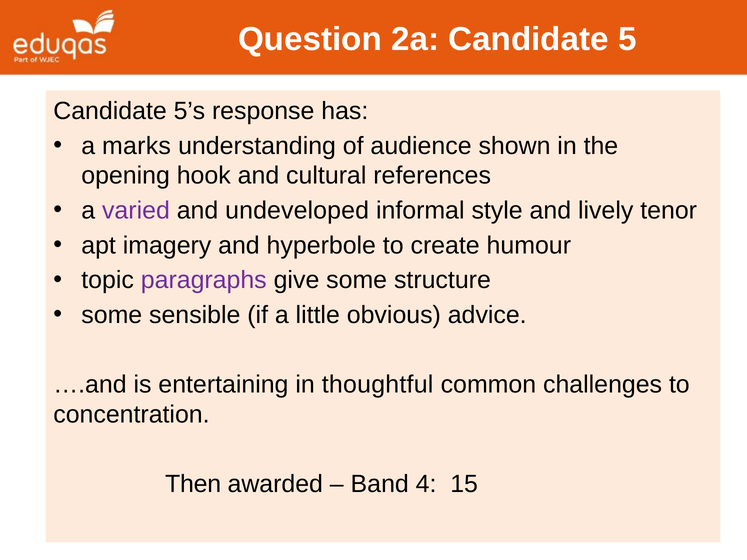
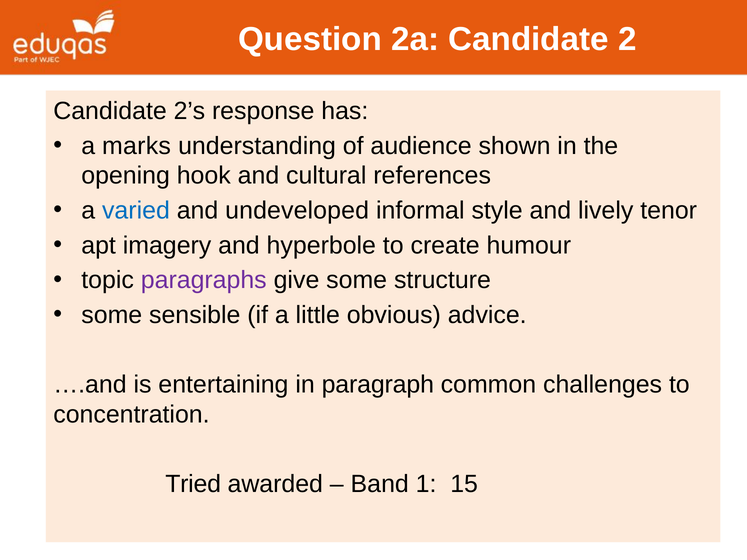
5: 5 -> 2
5’s: 5’s -> 2’s
varied colour: purple -> blue
thoughtful: thoughtful -> paragraph
Then: Then -> Tried
4: 4 -> 1
